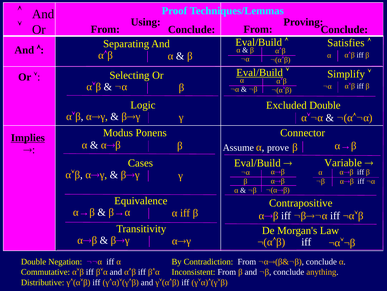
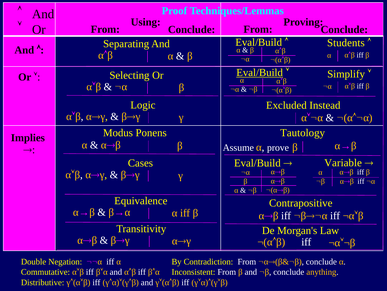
Satisfies: Satisfies -> Students
Excluded Double: Double -> Instead
Connector: Connector -> Tautology
Implies underline: present -> none
